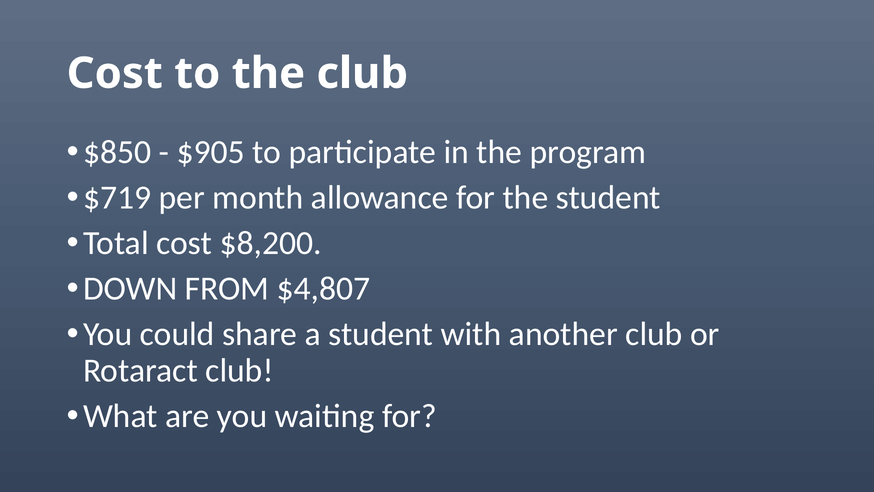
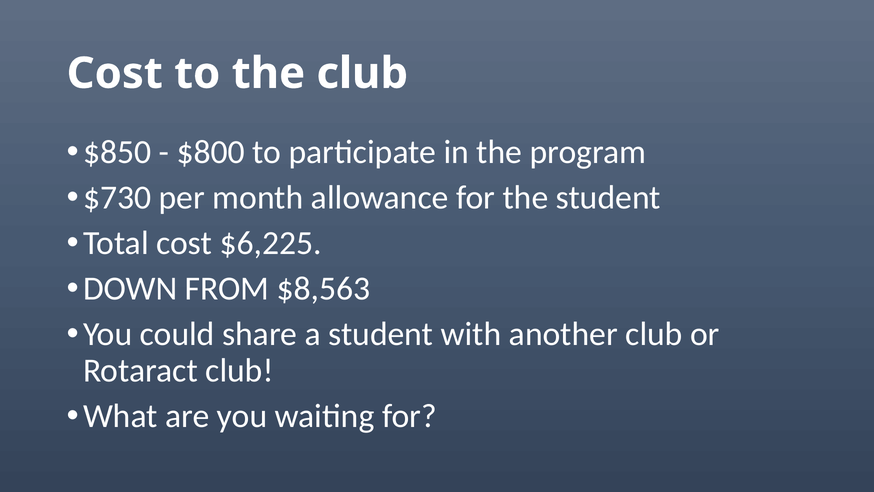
$905: $905 -> $800
$719: $719 -> $730
$8,200: $8,200 -> $6,225
$4,807: $4,807 -> $8,563
